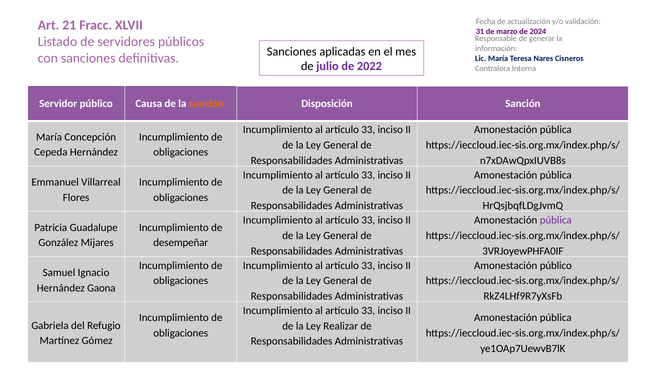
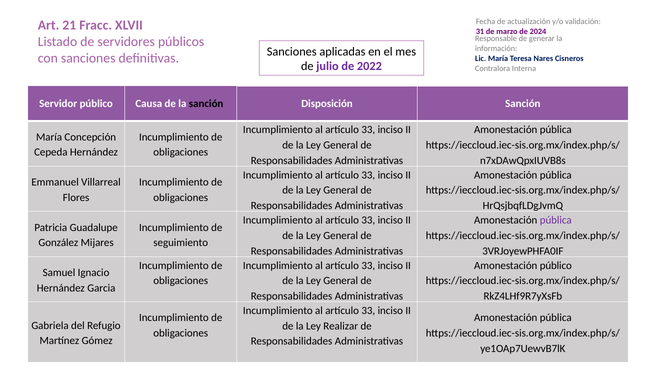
sanción at (206, 104) colour: orange -> black
desempeñar: desempeñar -> seguimiento
Gaona: Gaona -> Garcia
